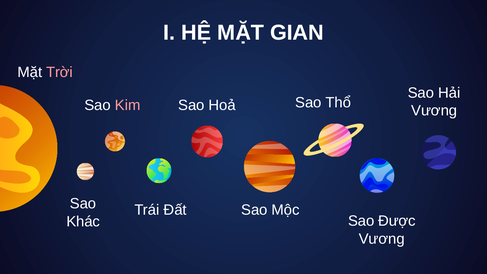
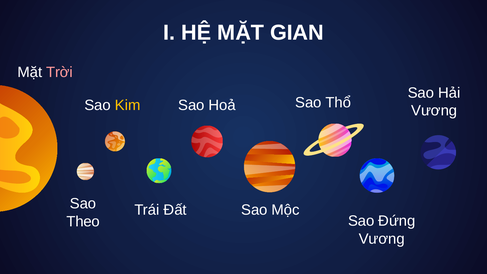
Kim colour: pink -> yellow
Được: Được -> Đứng
Khác: Khác -> Theo
